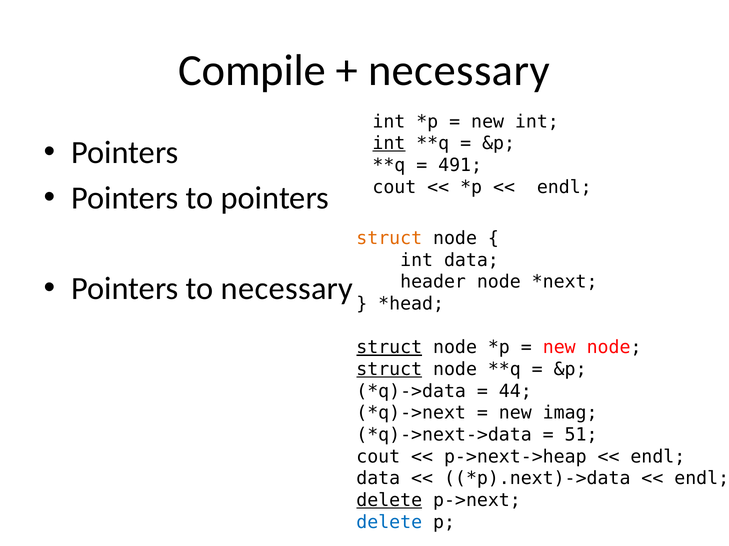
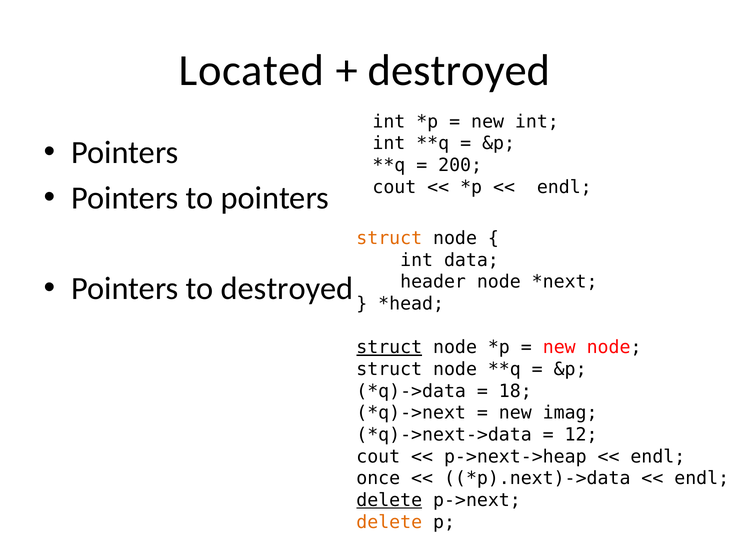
Compile: Compile -> Located
necessary at (459, 71): necessary -> destroyed
int at (389, 144) underline: present -> none
491: 491 -> 200
to necessary: necessary -> destroyed
struct at (389, 370) underline: present -> none
44: 44 -> 18
51: 51 -> 12
data at (378, 479): data -> once
delete at (389, 523) colour: blue -> orange
